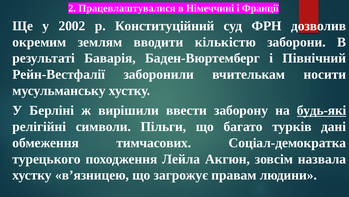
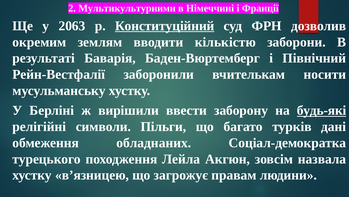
Працевлаштувалися: Працевлаштувалися -> Мультикультурними
2002: 2002 -> 2063
Конституційний underline: none -> present
тимчасових: тимчасових -> обладнаних
